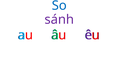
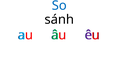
sánh colour: purple -> black
